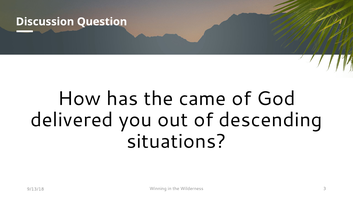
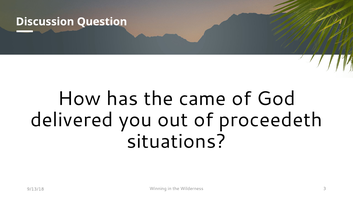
descending: descending -> proceedeth
